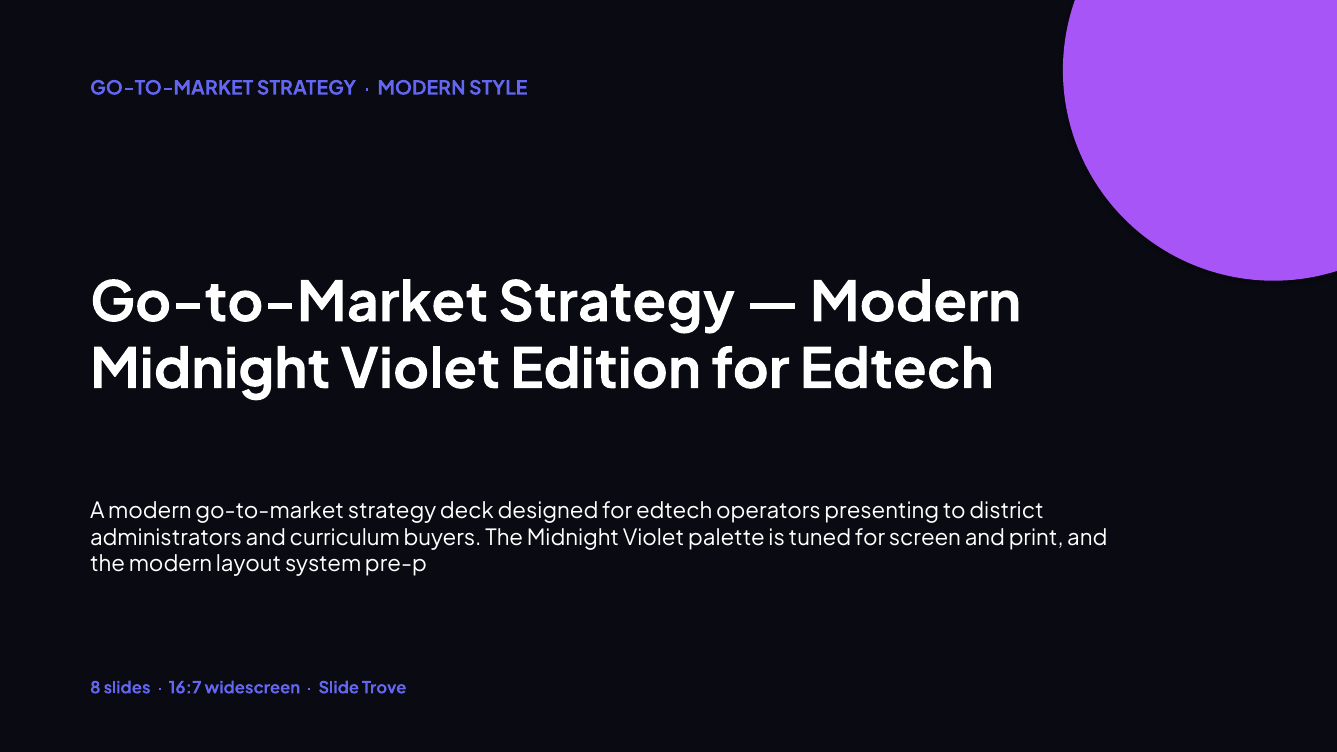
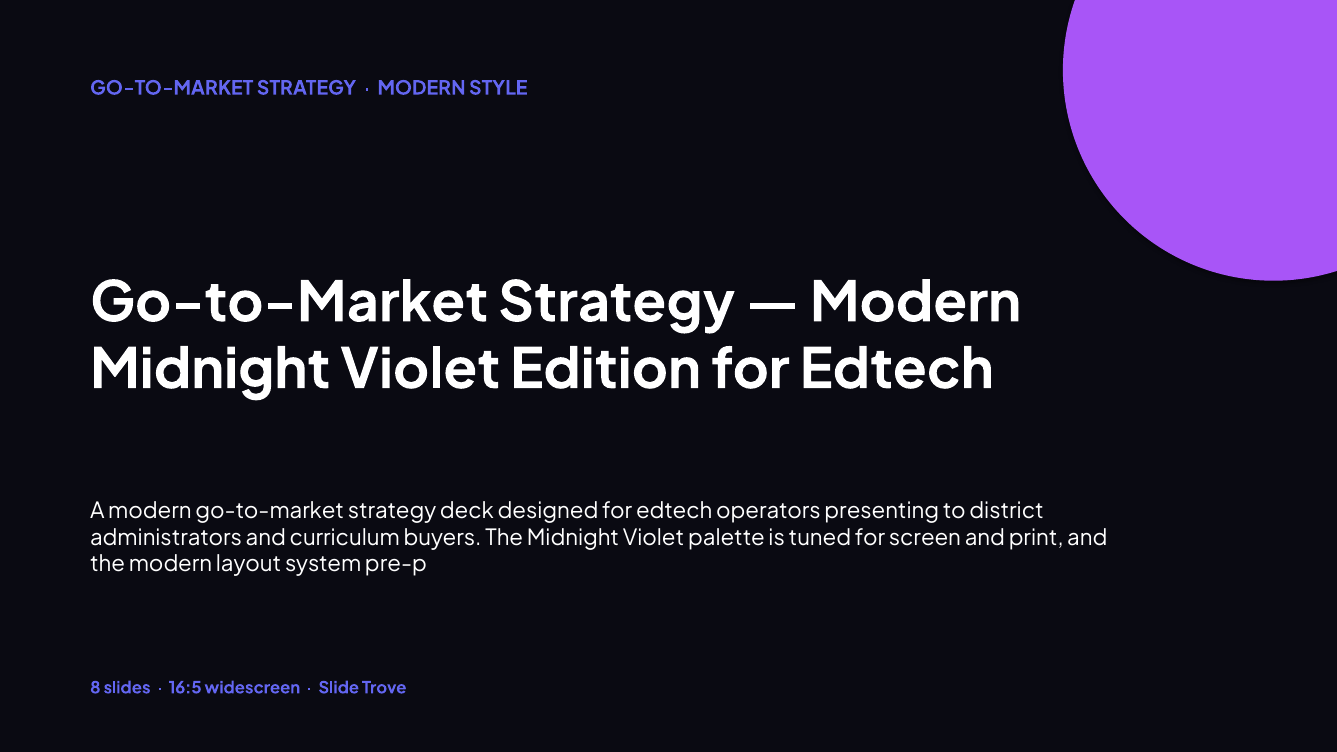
16:7: 16:7 -> 16:5
